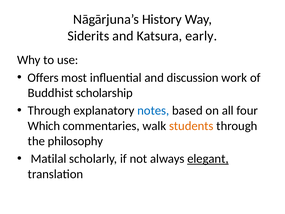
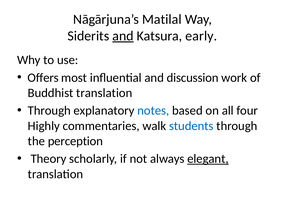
History: History -> Matilal
and at (123, 36) underline: none -> present
Buddhist scholarship: scholarship -> translation
Which: Which -> Highly
students colour: orange -> blue
philosophy: philosophy -> perception
Matilal: Matilal -> Theory
